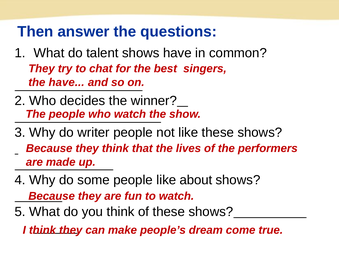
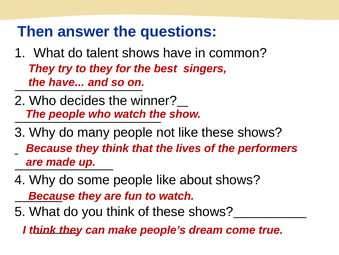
to chat: chat -> they
writer: writer -> many
